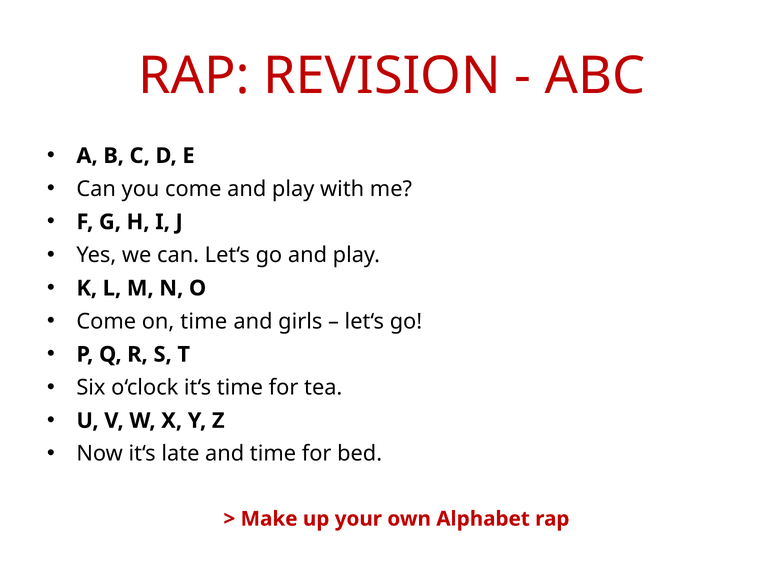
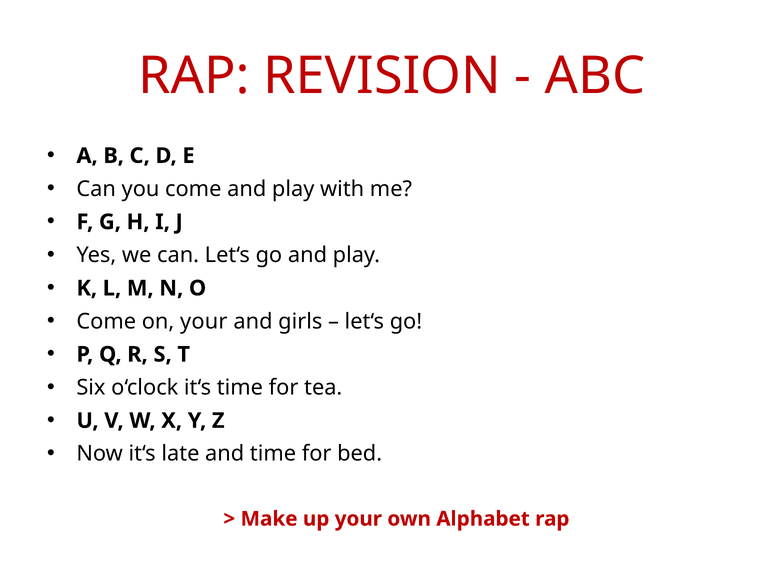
on time: time -> your
